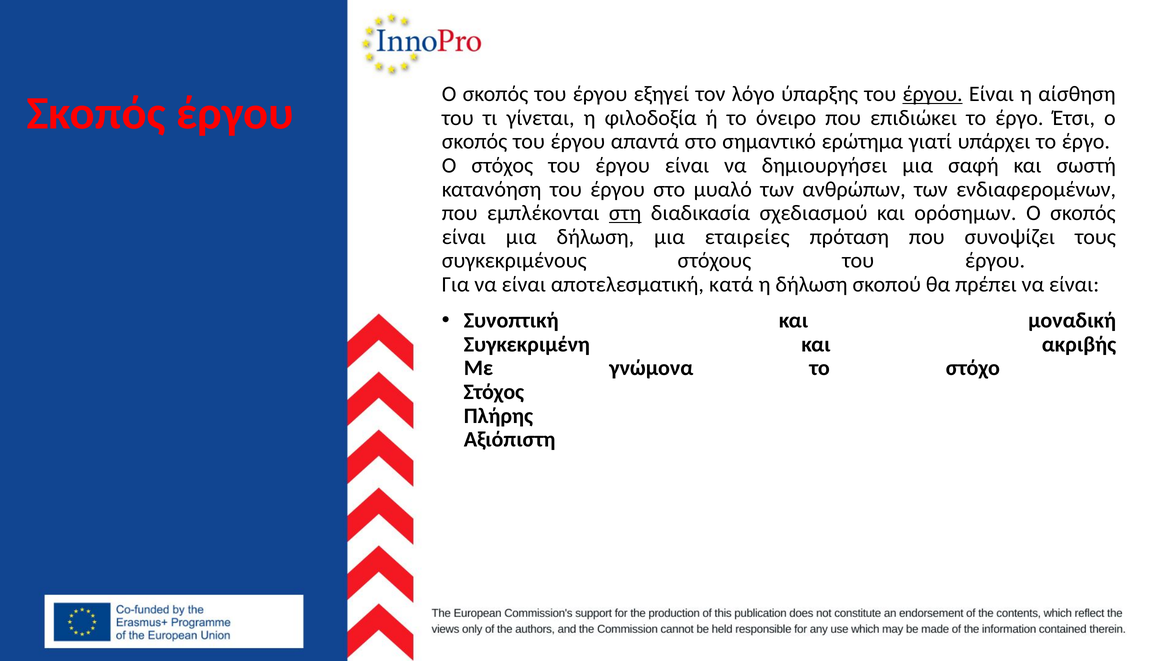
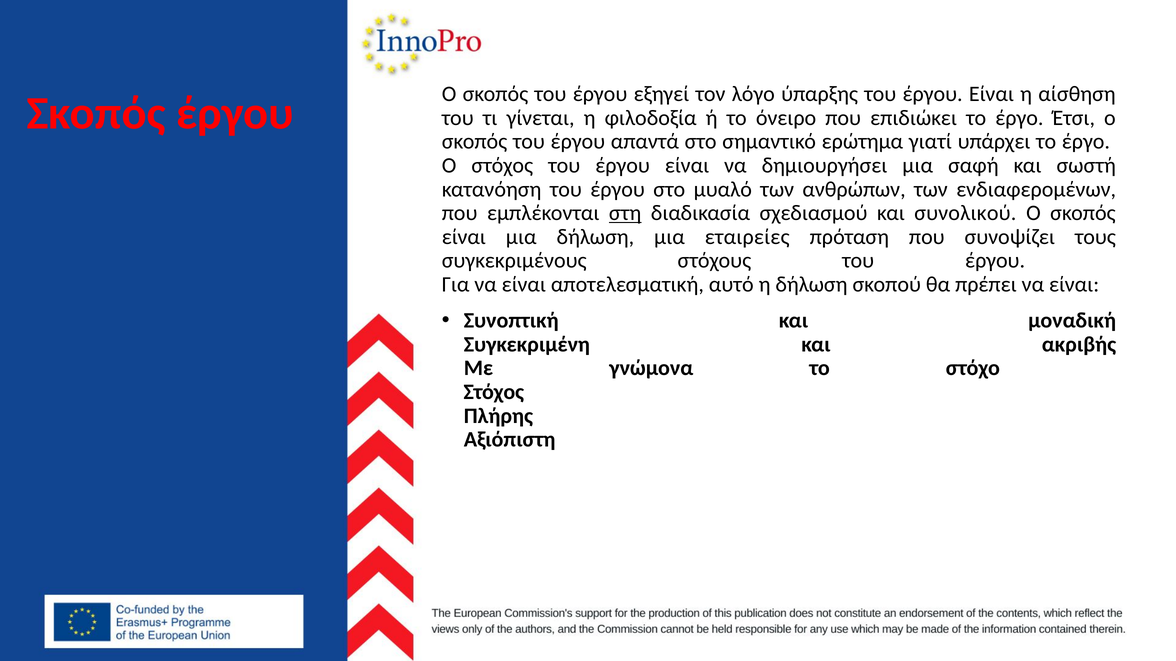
έργου at (933, 94) underline: present -> none
ορόσημων: ορόσημων -> συνολικού
κατά: κατά -> αυτό
